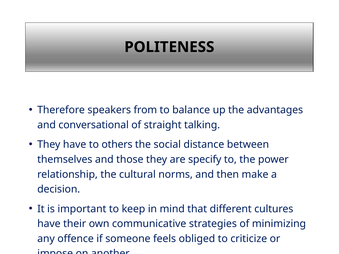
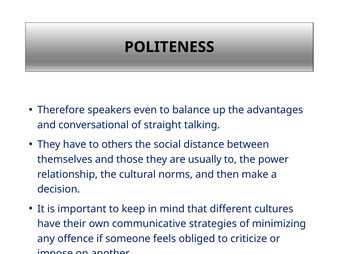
from: from -> even
specify: specify -> usually
